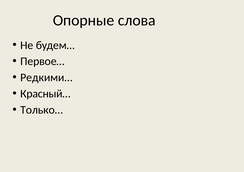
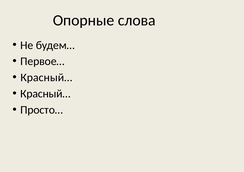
Редкими… at (46, 78): Редкими… -> Красный…
Только…: Только… -> Просто…
